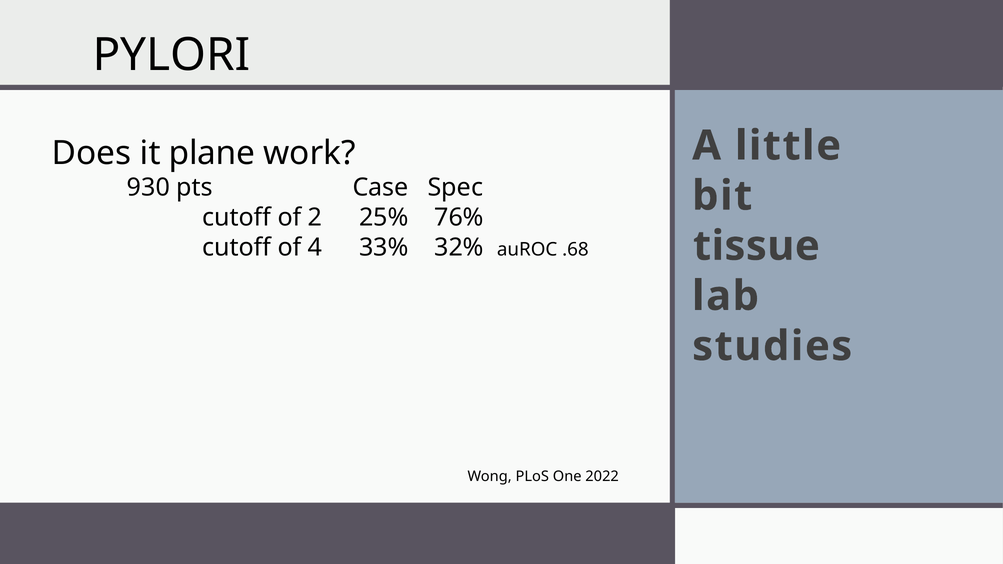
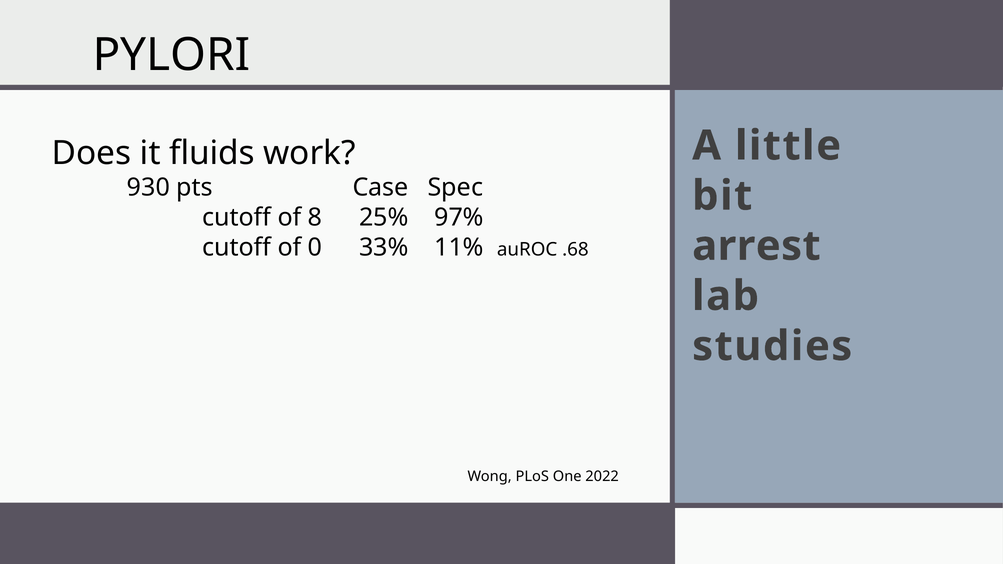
plane: plane -> fluids
2: 2 -> 8
76%: 76% -> 97%
tissue: tissue -> arrest
4: 4 -> 0
32%: 32% -> 11%
